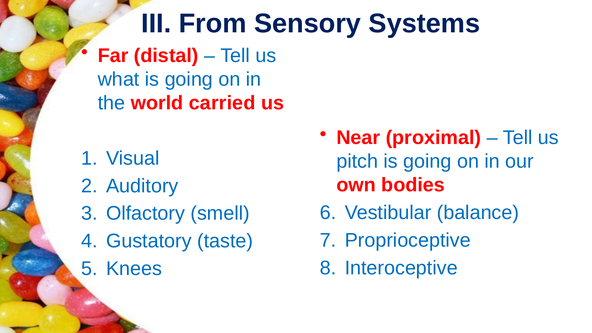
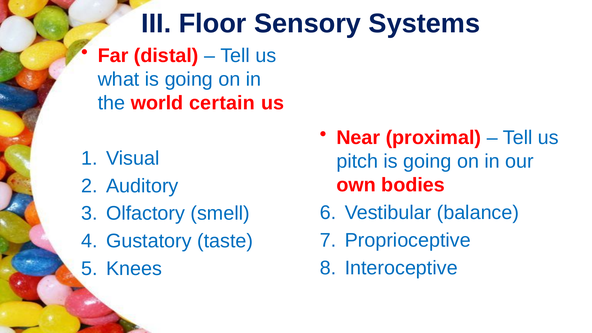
From: From -> Floor
carried: carried -> certain
